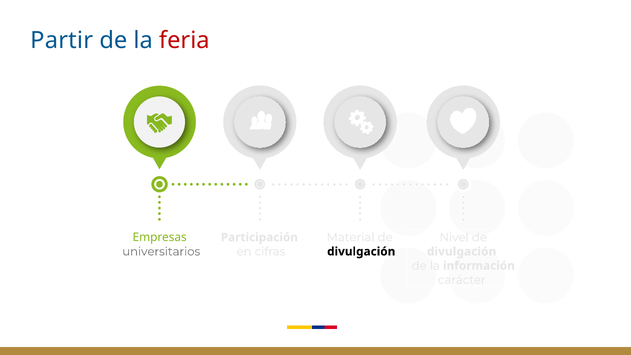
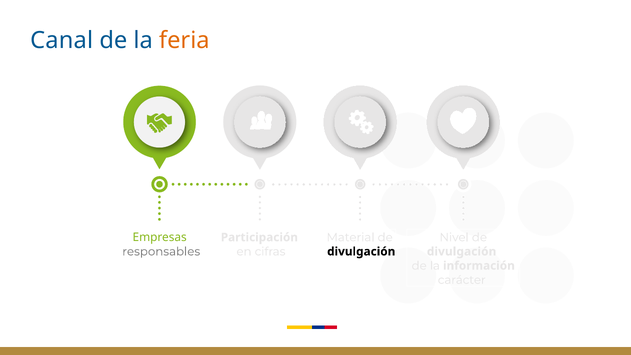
Partir: Partir -> Canal
feria colour: red -> orange
universitarios: universitarios -> responsables
